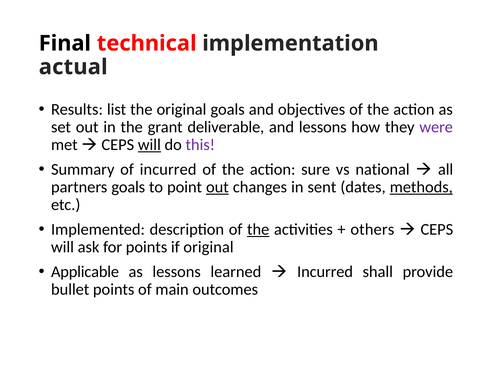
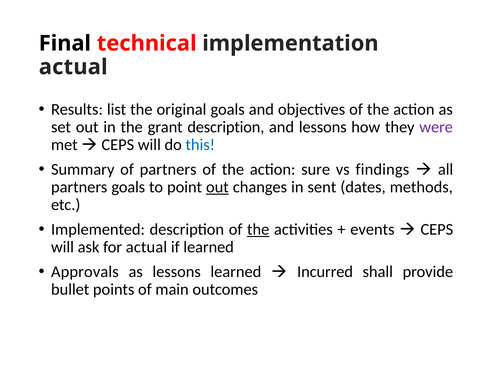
grant deliverable: deliverable -> description
will at (149, 145) underline: present -> none
this colour: purple -> blue
of incurred: incurred -> partners
national: national -> findings
methods underline: present -> none
others: others -> events
for points: points -> actual
if original: original -> learned
Applicable: Applicable -> Approvals
